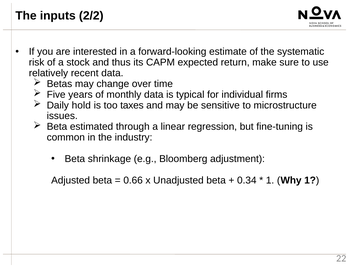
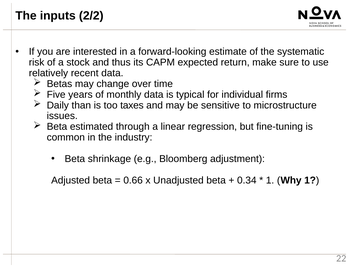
hold: hold -> than
